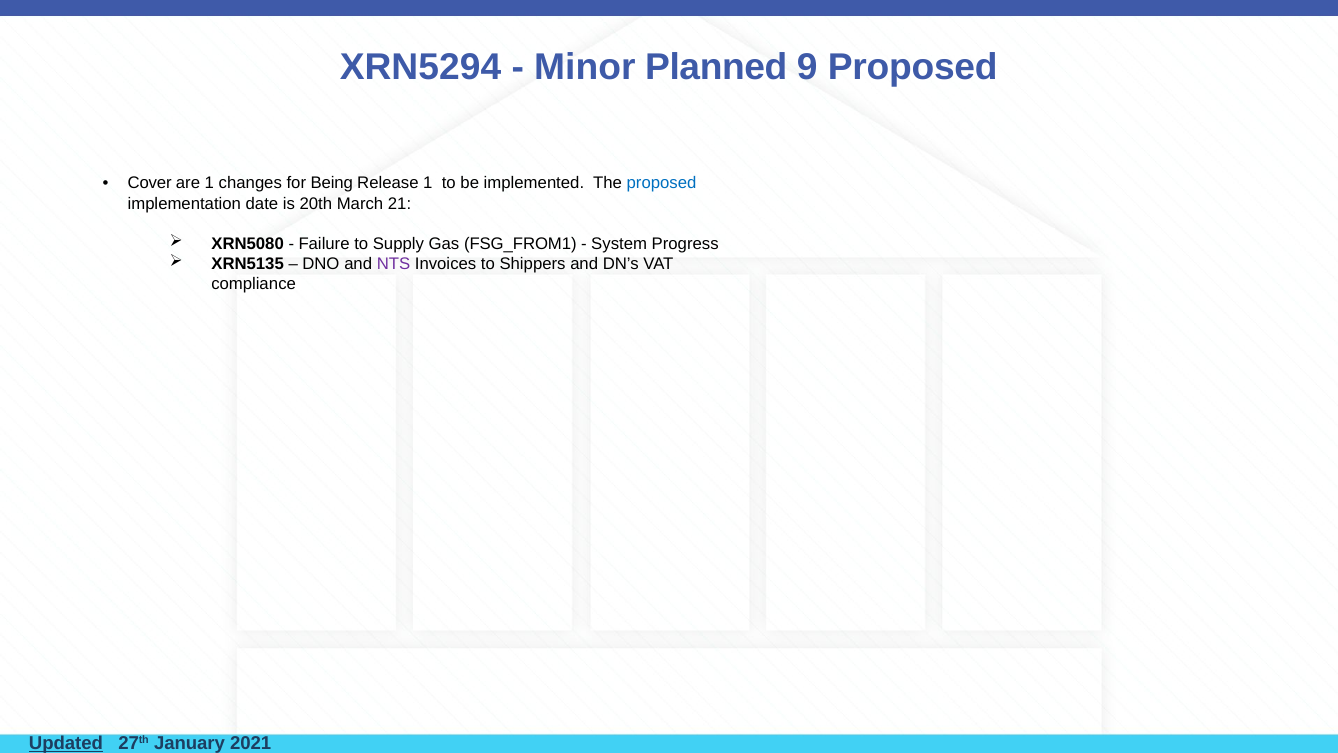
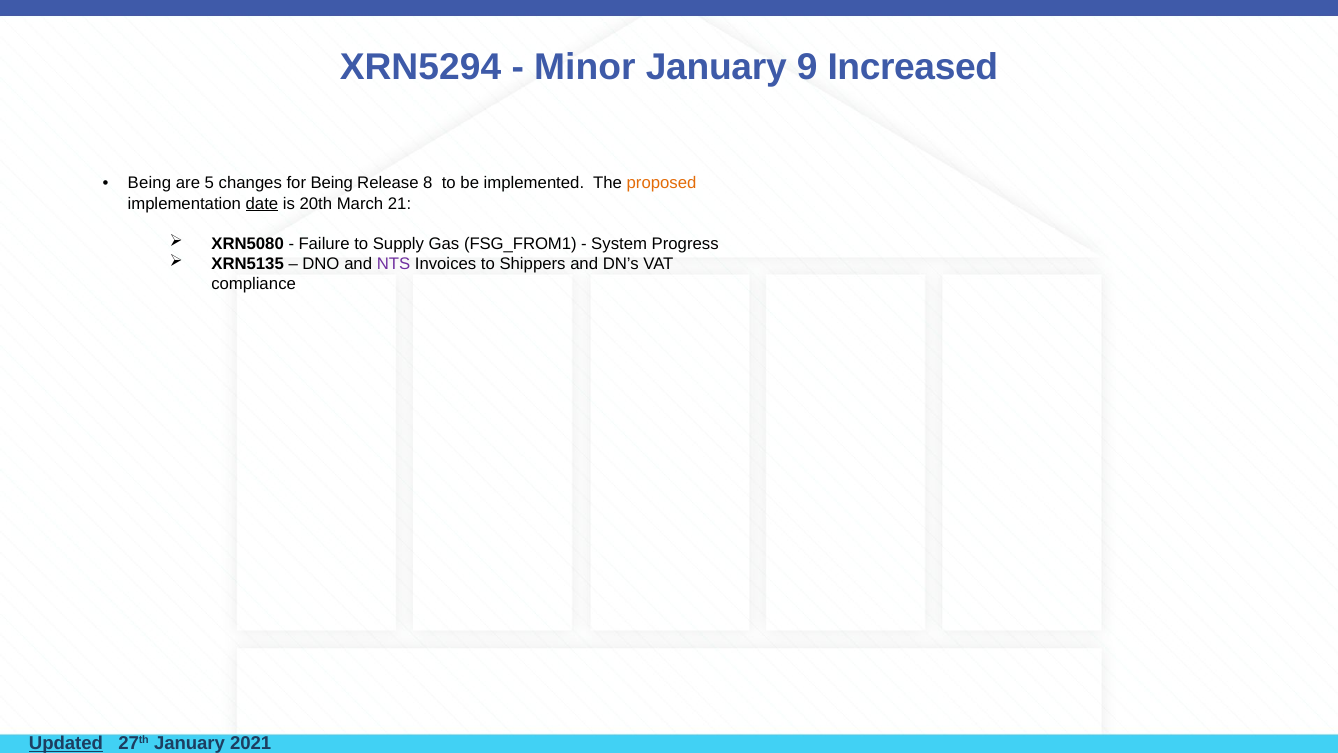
Minor Planned: Planned -> January
9 Proposed: Proposed -> Increased
Cover at (150, 183): Cover -> Being
are 1: 1 -> 5
Release 1: 1 -> 8
proposed at (662, 183) colour: blue -> orange
date underline: none -> present
